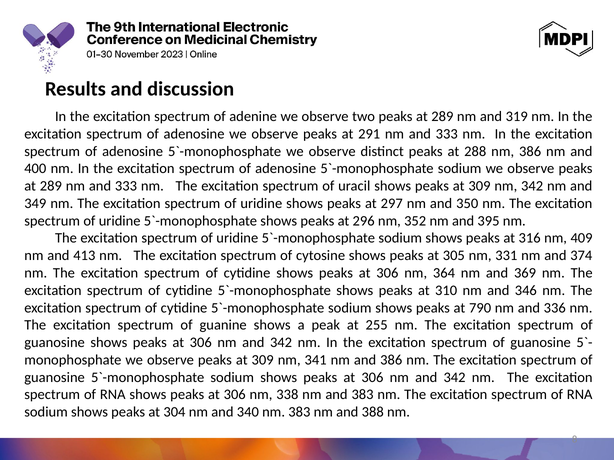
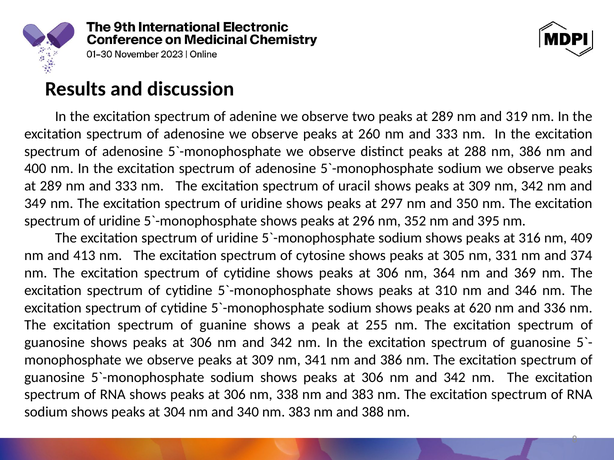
291: 291 -> 260
790: 790 -> 620
